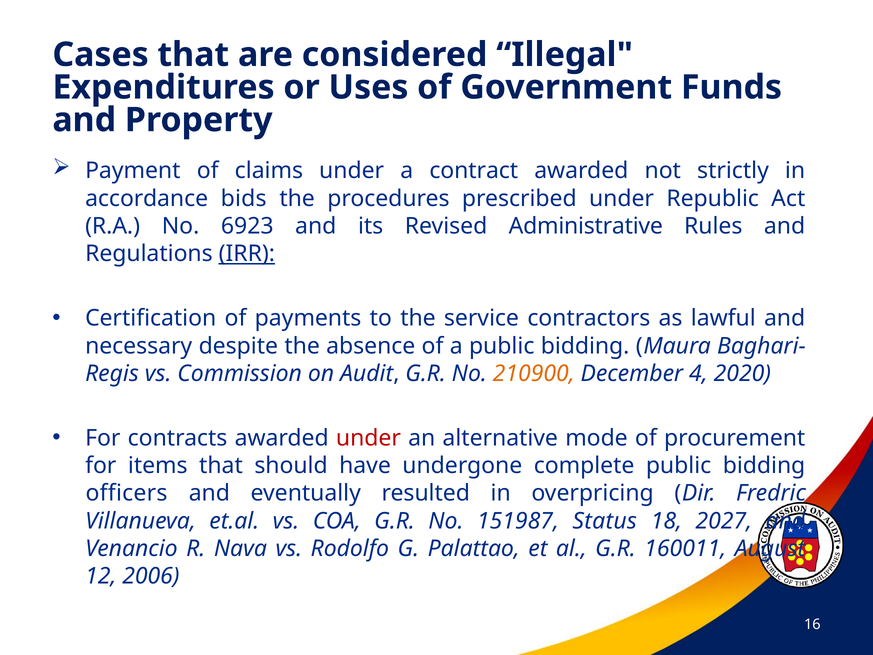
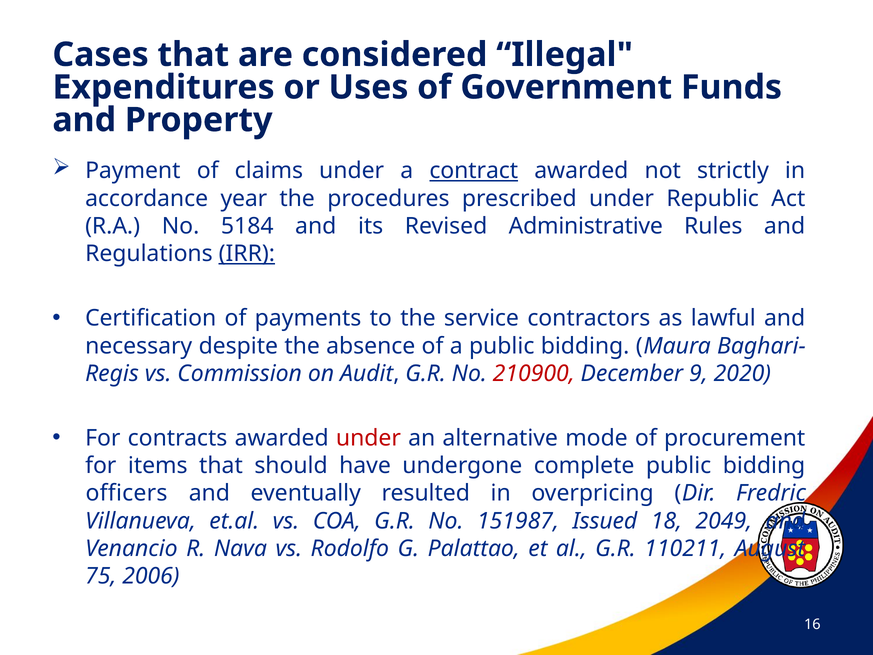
contract underline: none -> present
bids: bids -> year
6923: 6923 -> 5184
210900 colour: orange -> red
4: 4 -> 9
Status: Status -> Issued
2027: 2027 -> 2049
160011: 160011 -> 110211
12: 12 -> 75
